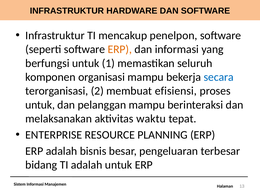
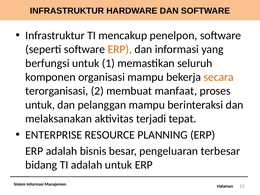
secara colour: blue -> orange
efisiensi: efisiensi -> manfaat
waktu: waktu -> terjadi
